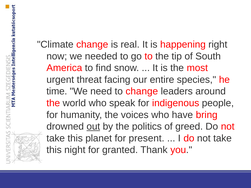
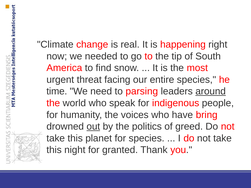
to change: change -> parsing
around underline: none -> present
for present: present -> species
